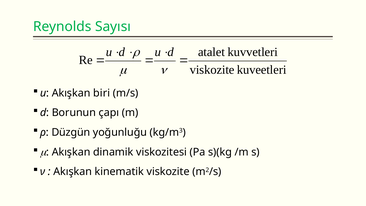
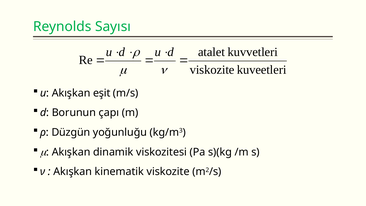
biri: biri -> eşit
